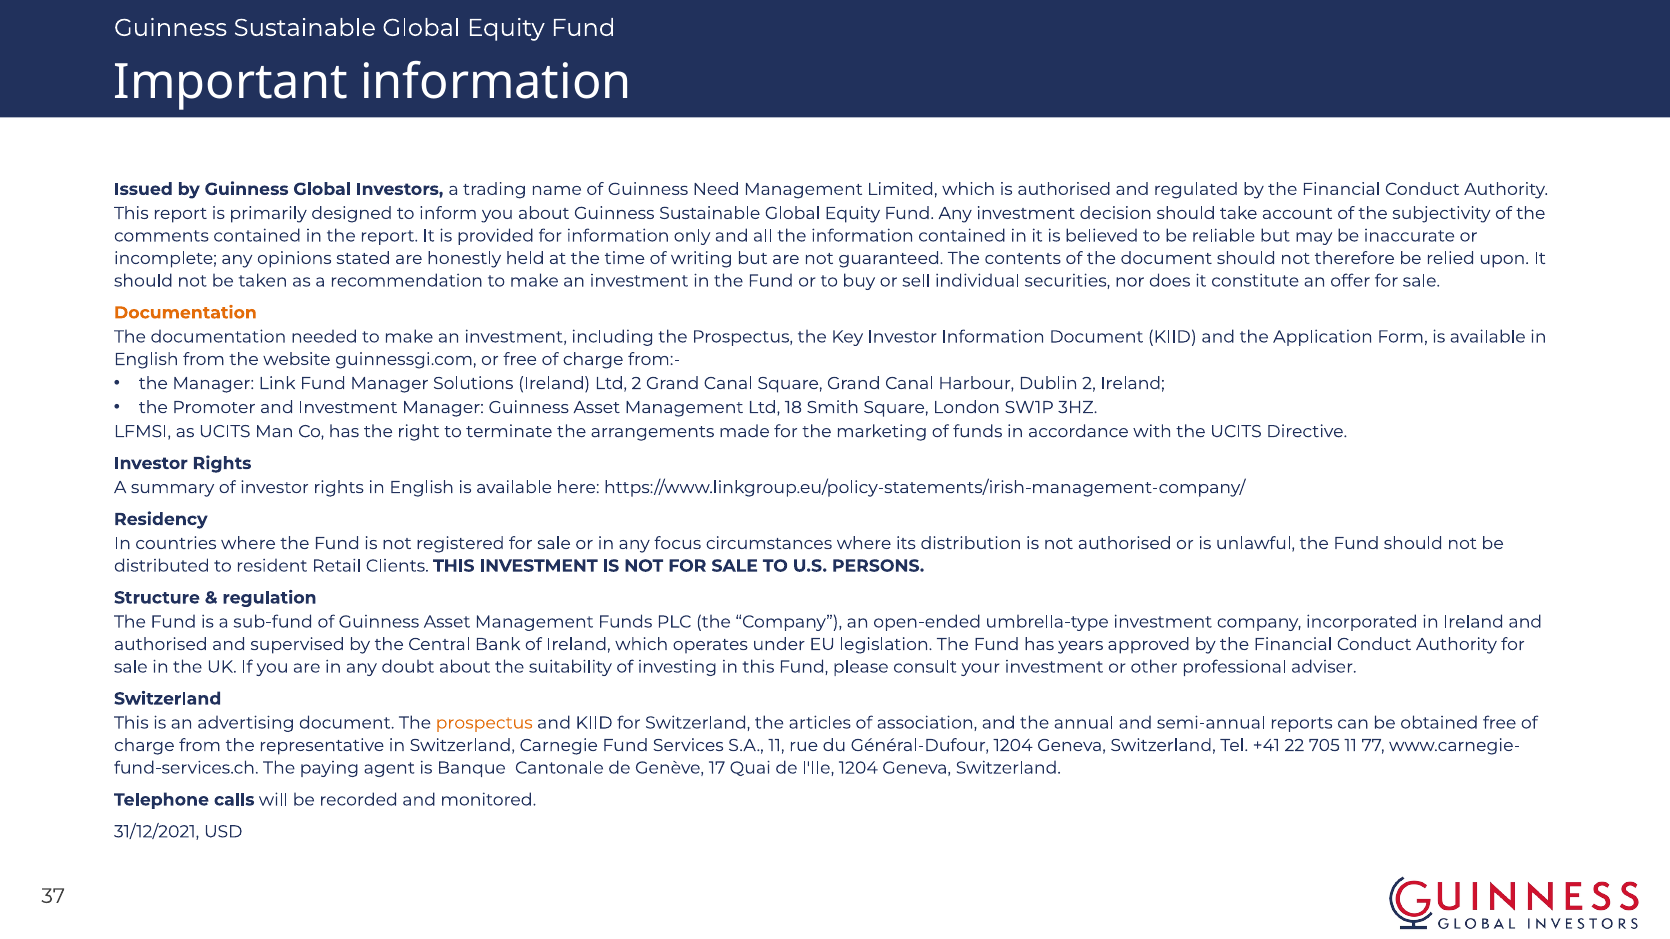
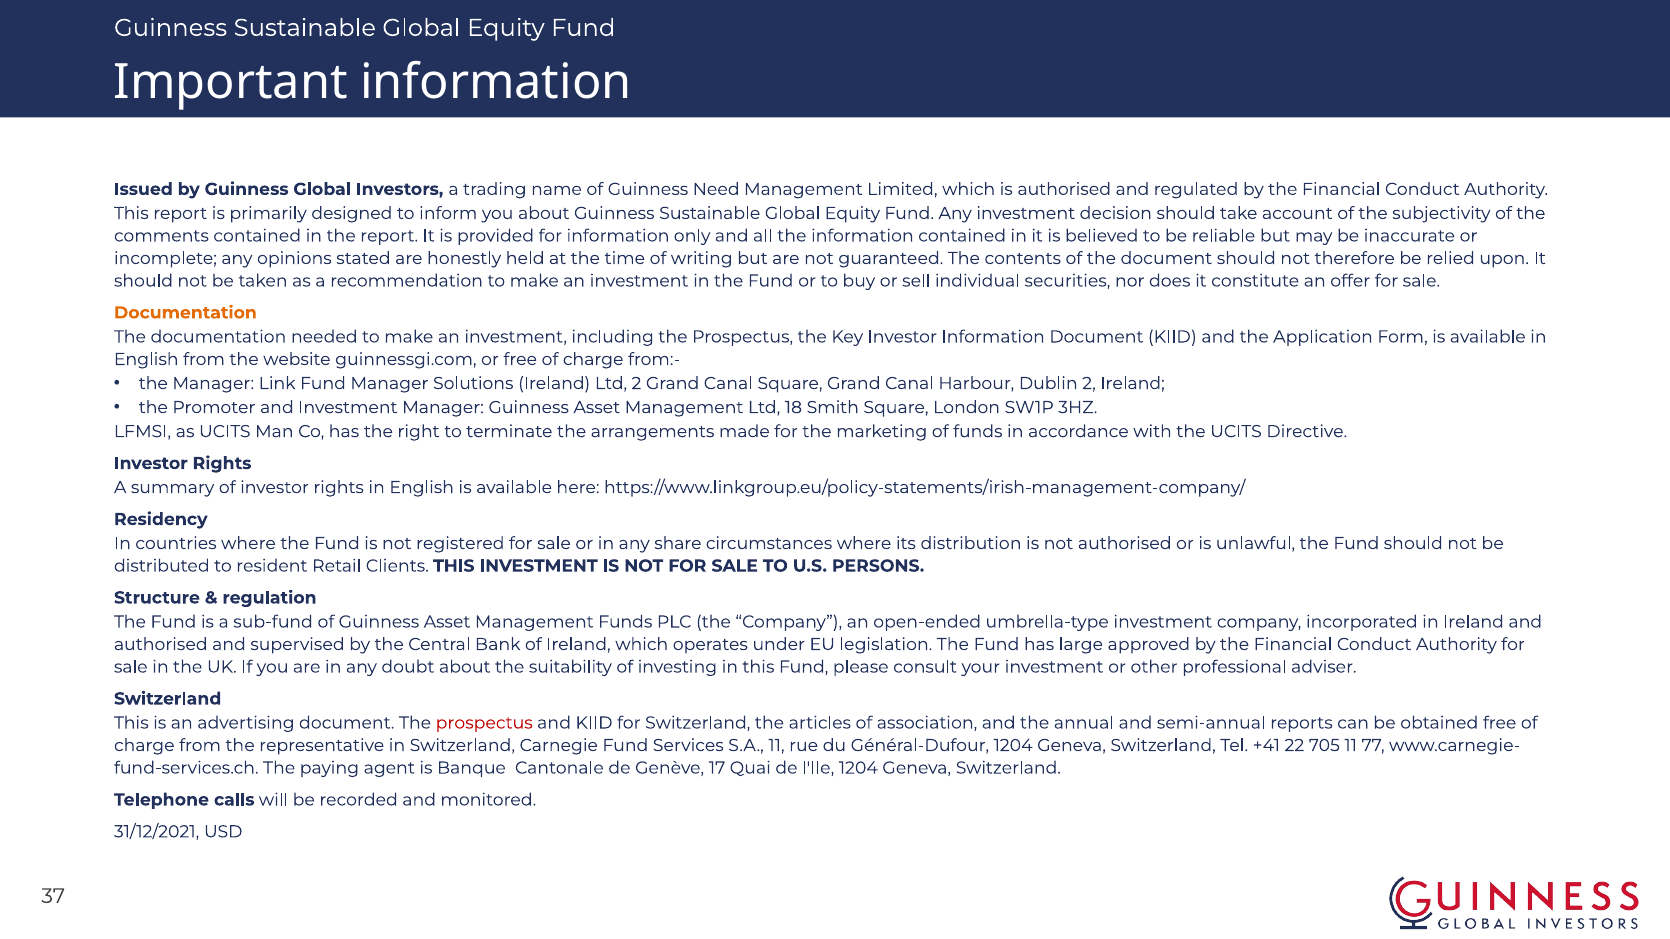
focus: focus -> share
years: years -> large
prospectus at (484, 723) colour: orange -> red
